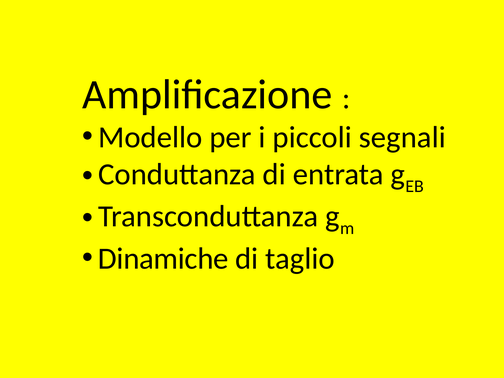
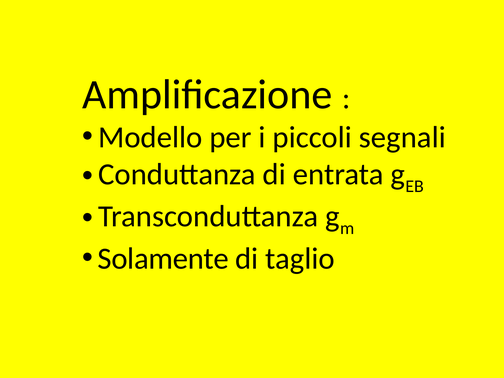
Dinamiche: Dinamiche -> Solamente
